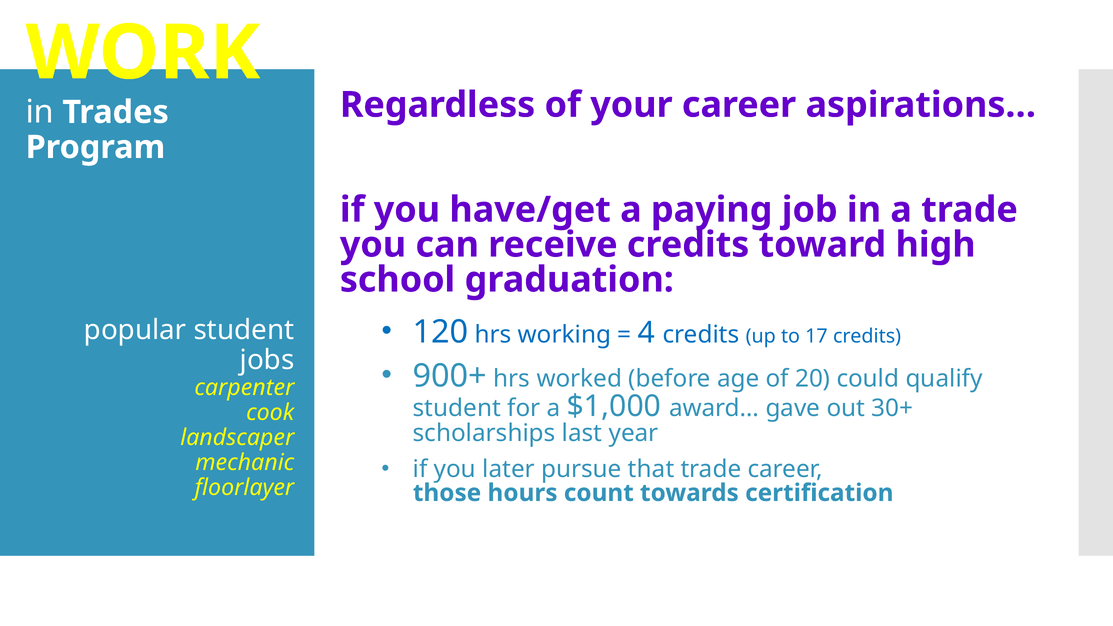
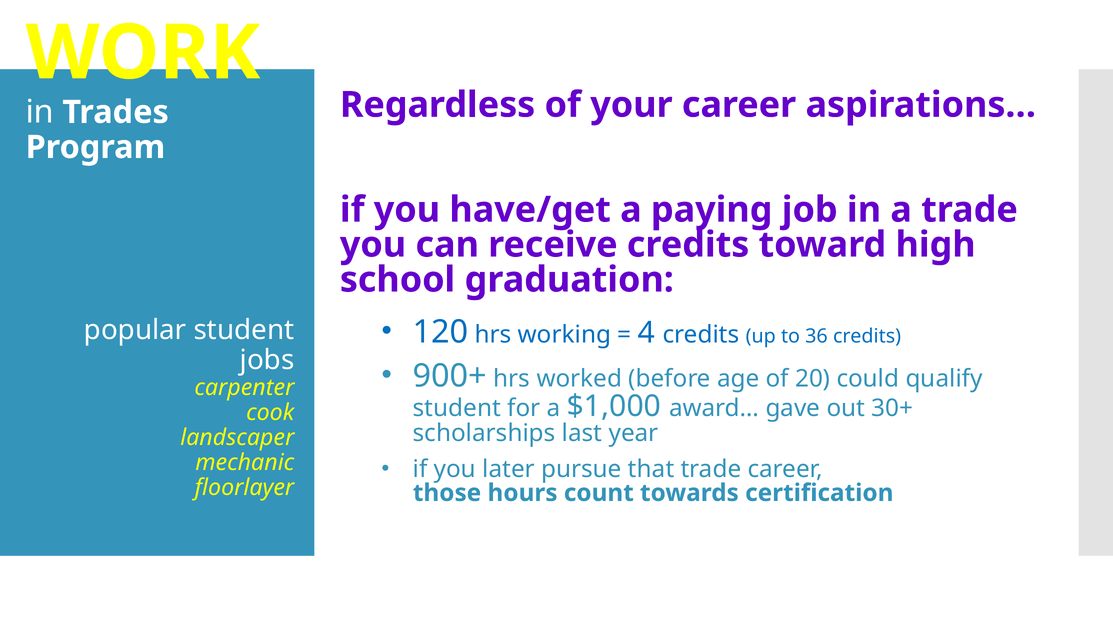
17: 17 -> 36
